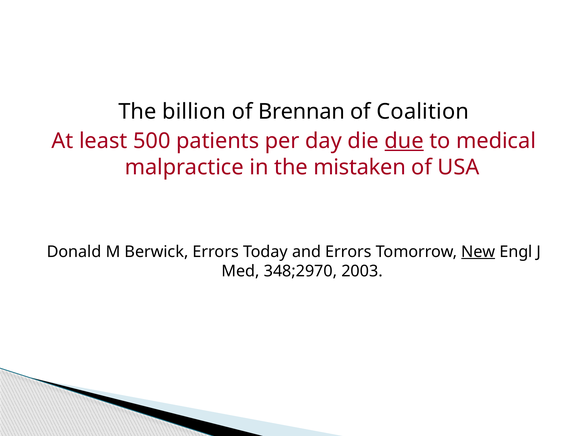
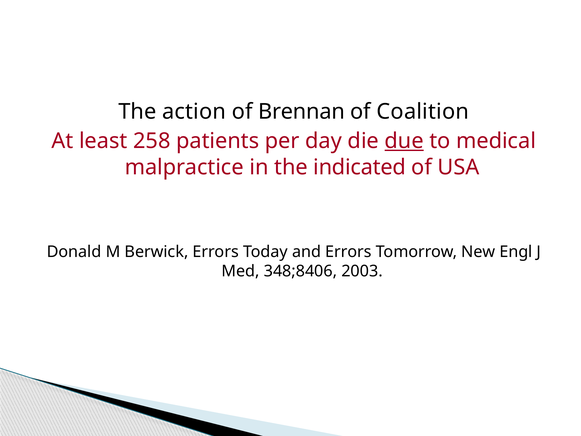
billion: billion -> action
500: 500 -> 258
mistaken: mistaken -> indicated
New underline: present -> none
348;2970: 348;2970 -> 348;8406
